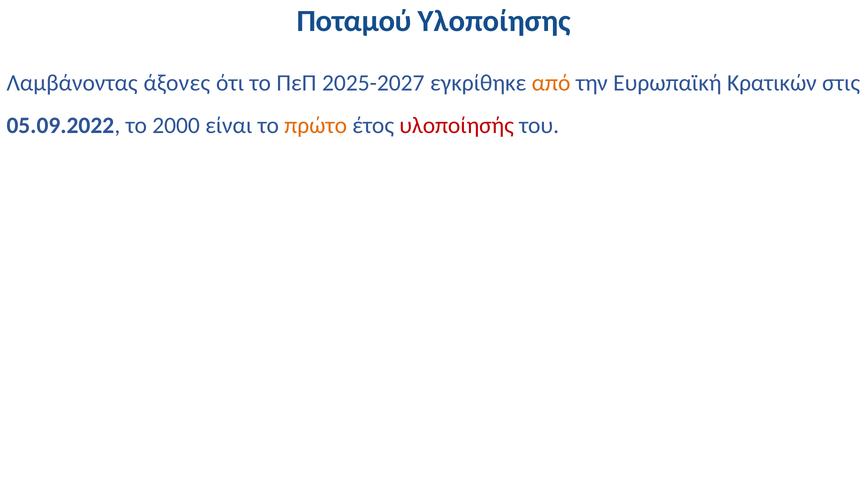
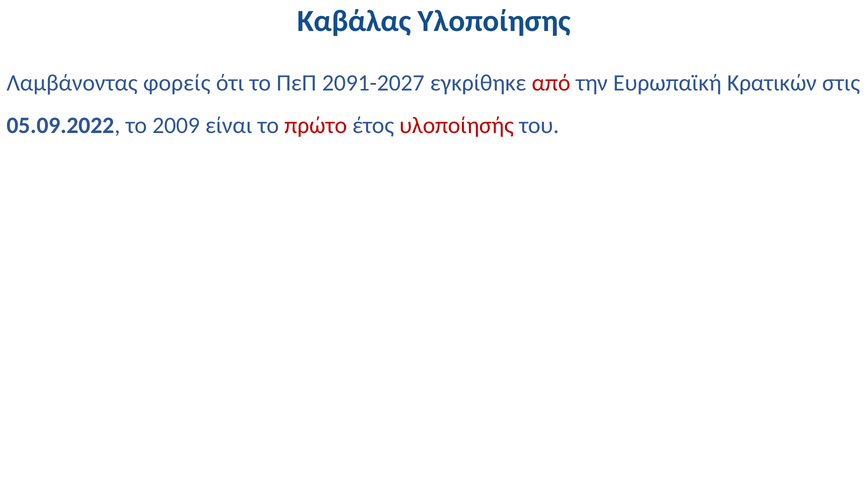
Ποταμού: Ποταμού -> Καβάλας
άξονες: άξονες -> φορείς
2025-2027: 2025-2027 -> 2091-2027
από colour: orange -> red
2000: 2000 -> 2009
πρώτο colour: orange -> red
